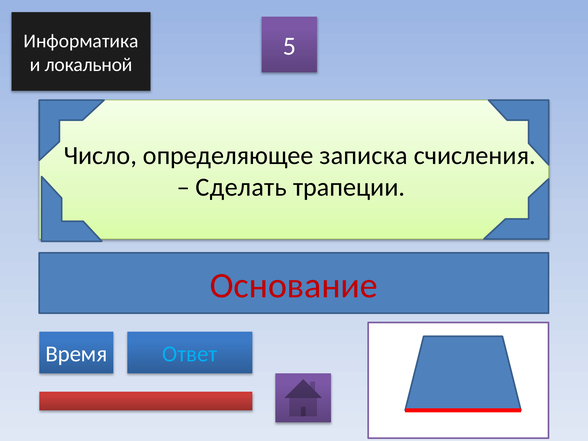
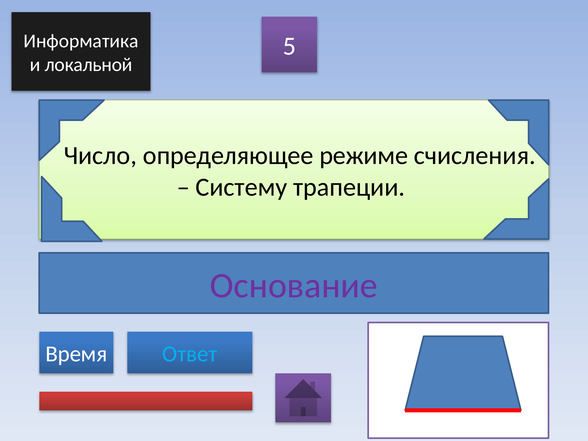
записка: записка -> режиме
Сделать: Сделать -> Систему
Основание colour: red -> purple
